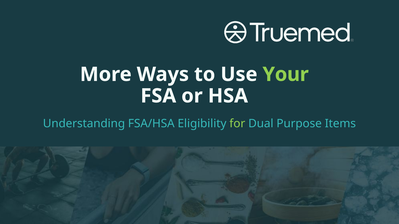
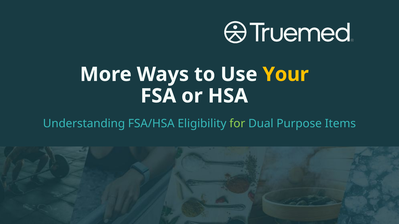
Your colour: light green -> yellow
